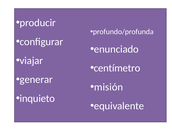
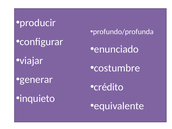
centímetro: centímetro -> costumbre
misión: misión -> crédito
